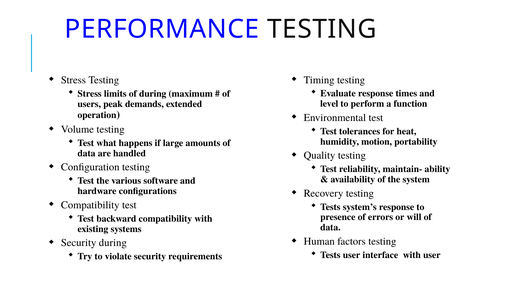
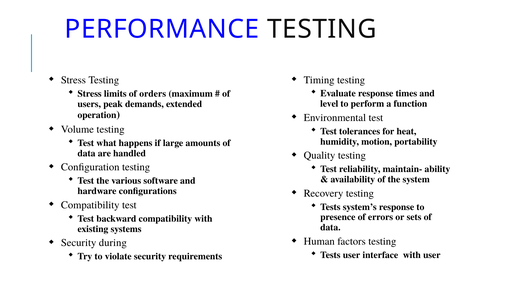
of during: during -> orders
will: will -> sets
